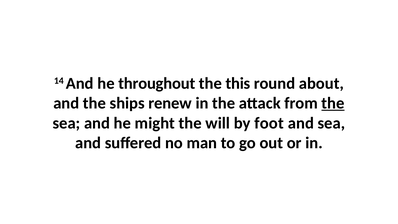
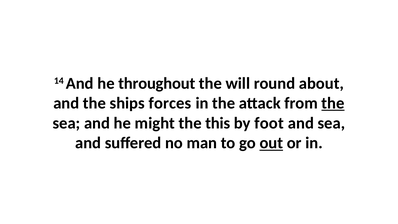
this: this -> will
renew: renew -> forces
will: will -> this
out underline: none -> present
